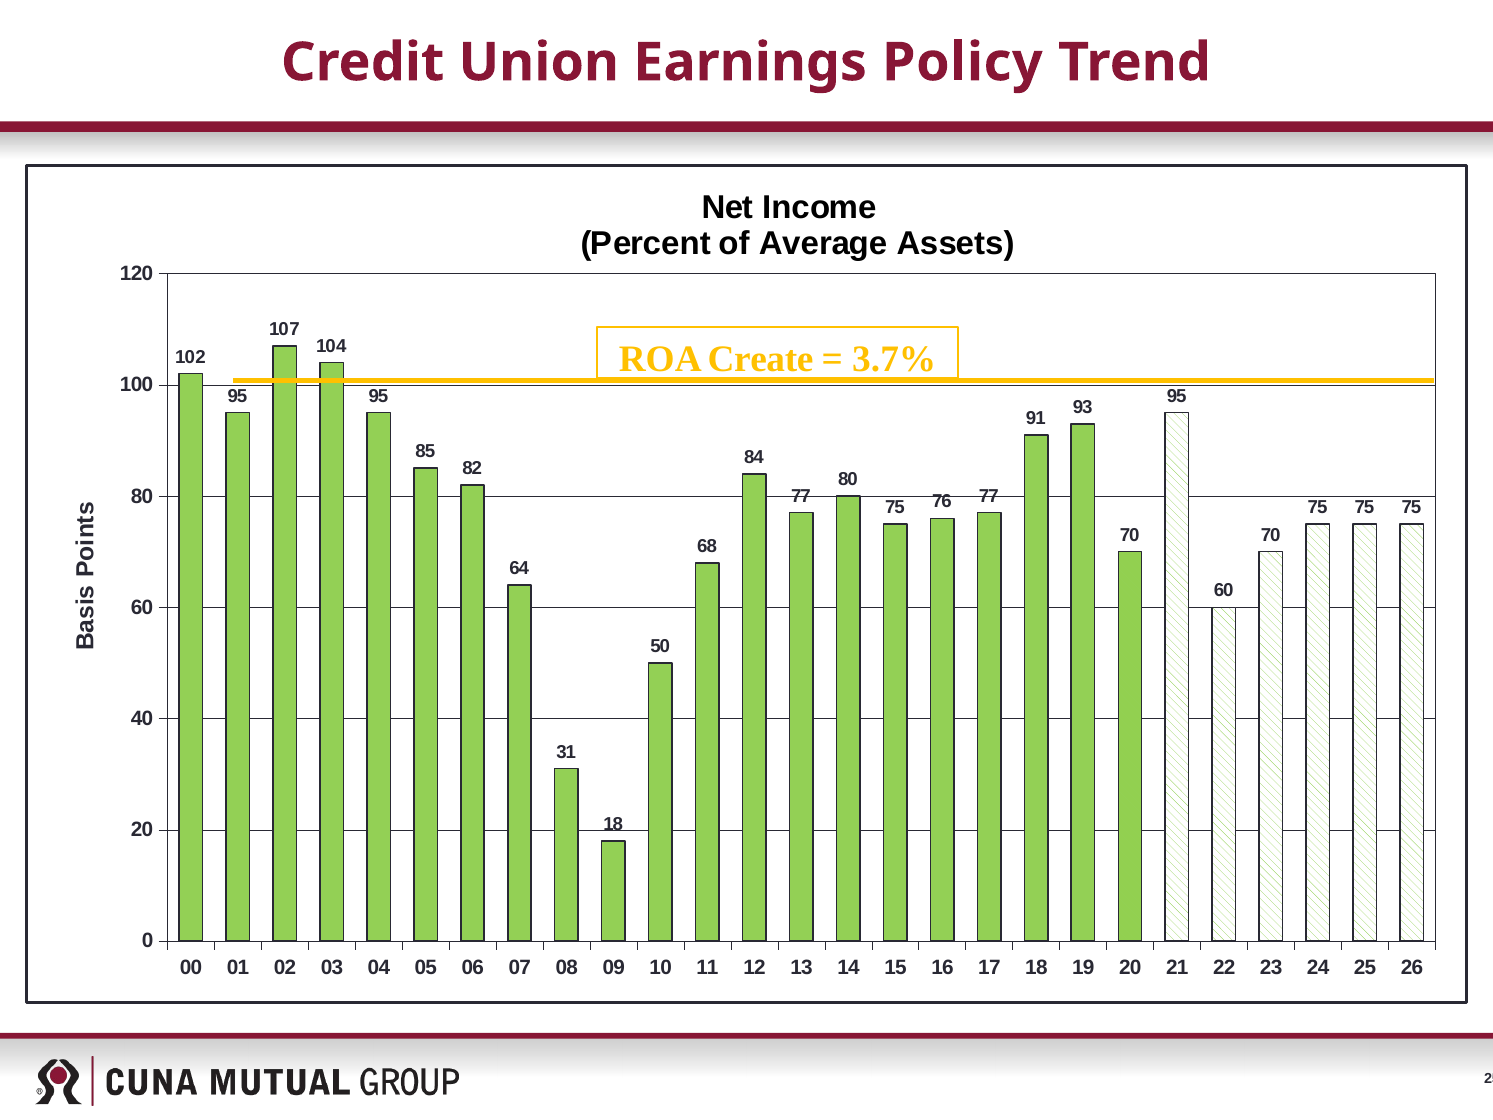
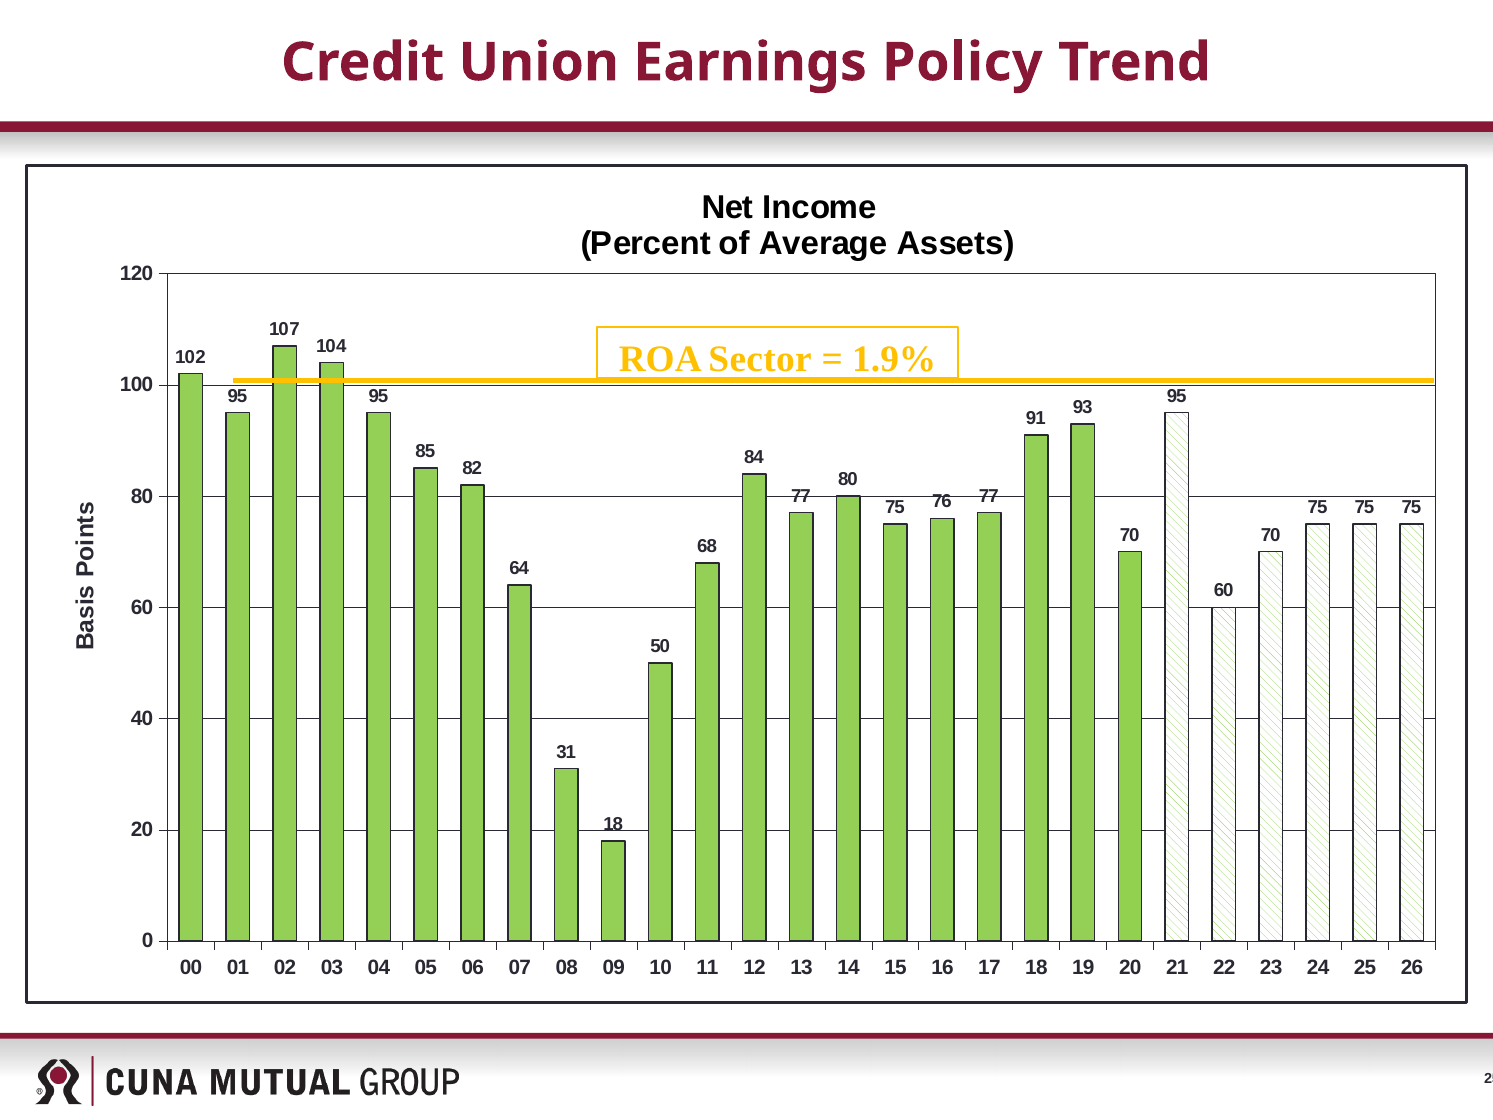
Create: Create -> Sector
3.7%: 3.7% -> 1.9%
